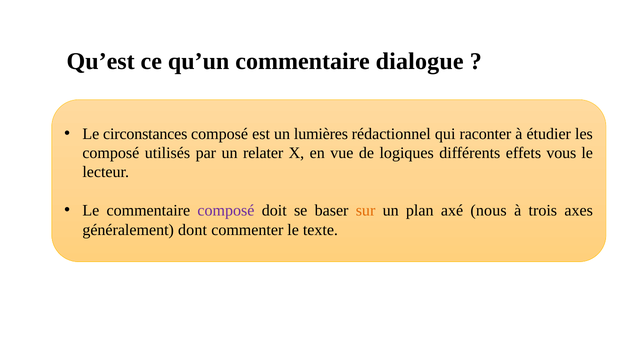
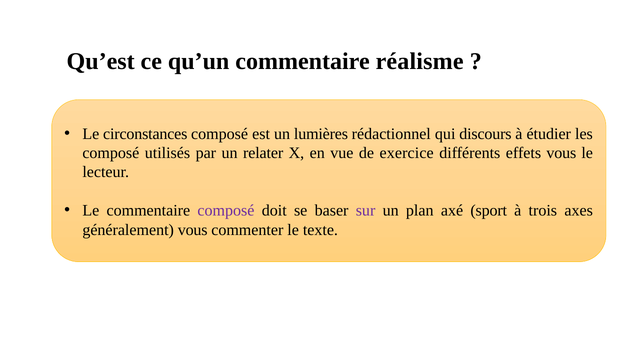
dialogue: dialogue -> réalisme
raconter: raconter -> discours
logiques: logiques -> exercice
sur colour: orange -> purple
nous: nous -> sport
généralement dont: dont -> vous
